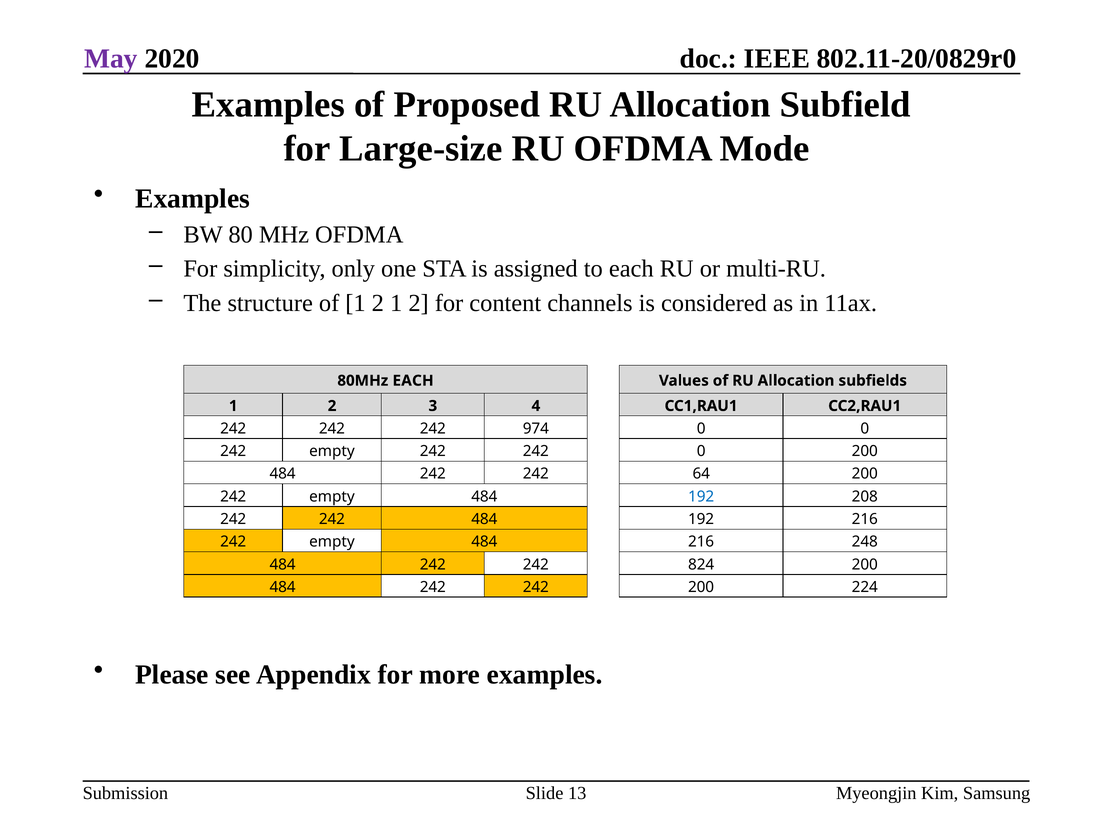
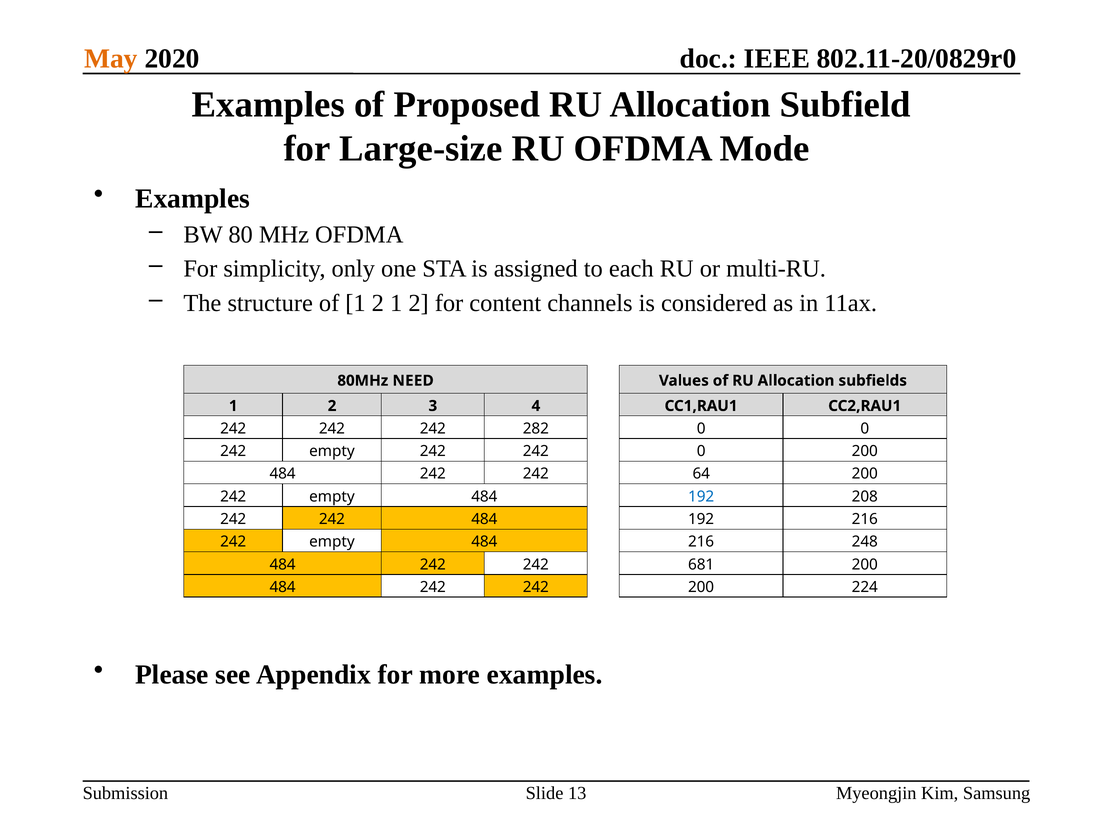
May colour: purple -> orange
80MHz EACH: EACH -> NEED
974: 974 -> 282
824: 824 -> 681
